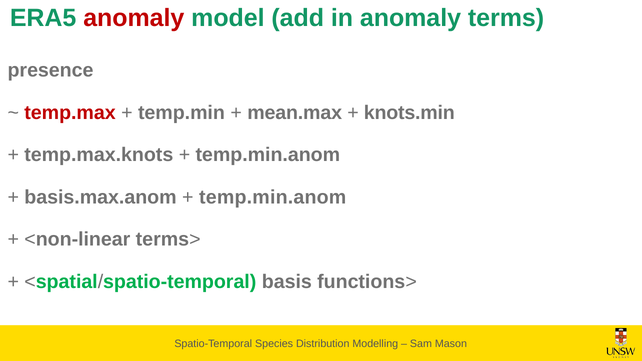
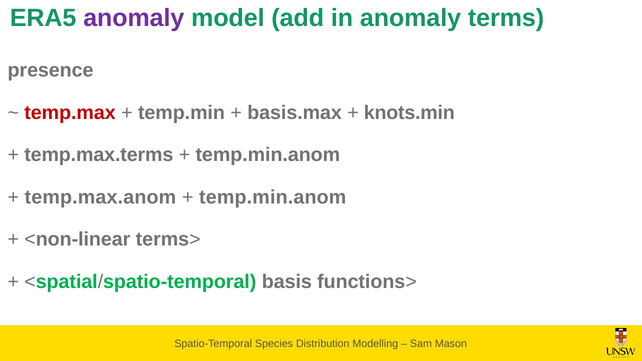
anomaly at (134, 18) colour: red -> purple
mean.max: mean.max -> basis.max
temp.max.knots: temp.max.knots -> temp.max.terms
basis.max.anom: basis.max.anom -> temp.max.anom
